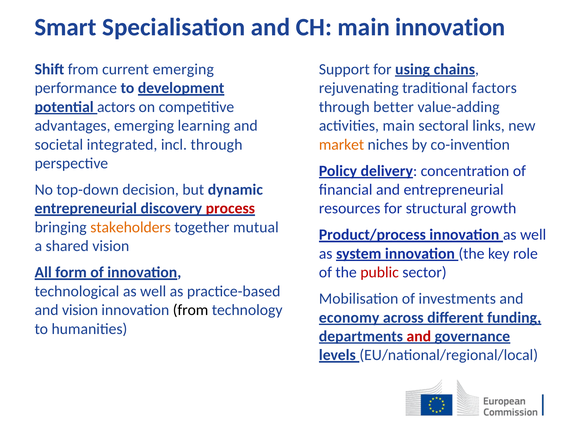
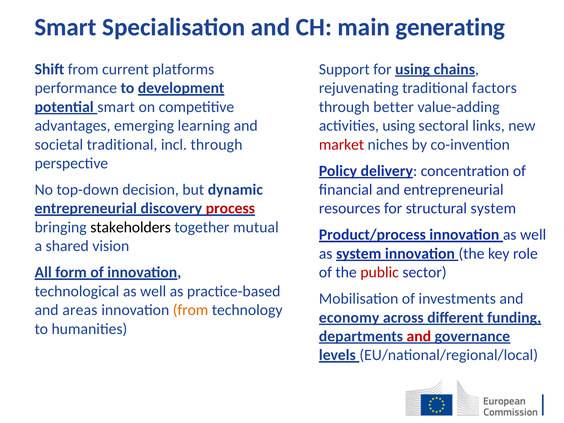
main innovation: innovation -> generating
current emerging: emerging -> platforms
potential actors: actors -> smart
activities main: main -> using
societal integrated: integrated -> traditional
market colour: orange -> red
structural growth: growth -> system
stakeholders colour: orange -> black
and vision: vision -> areas
from at (191, 310) colour: black -> orange
